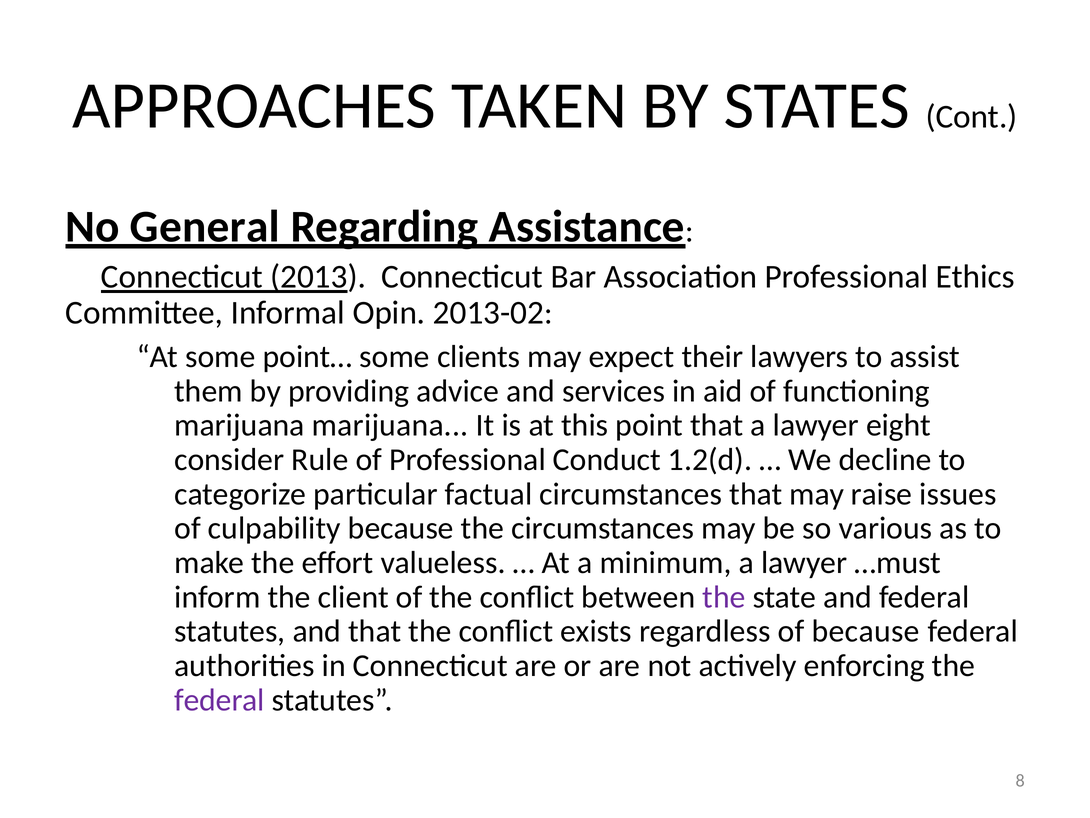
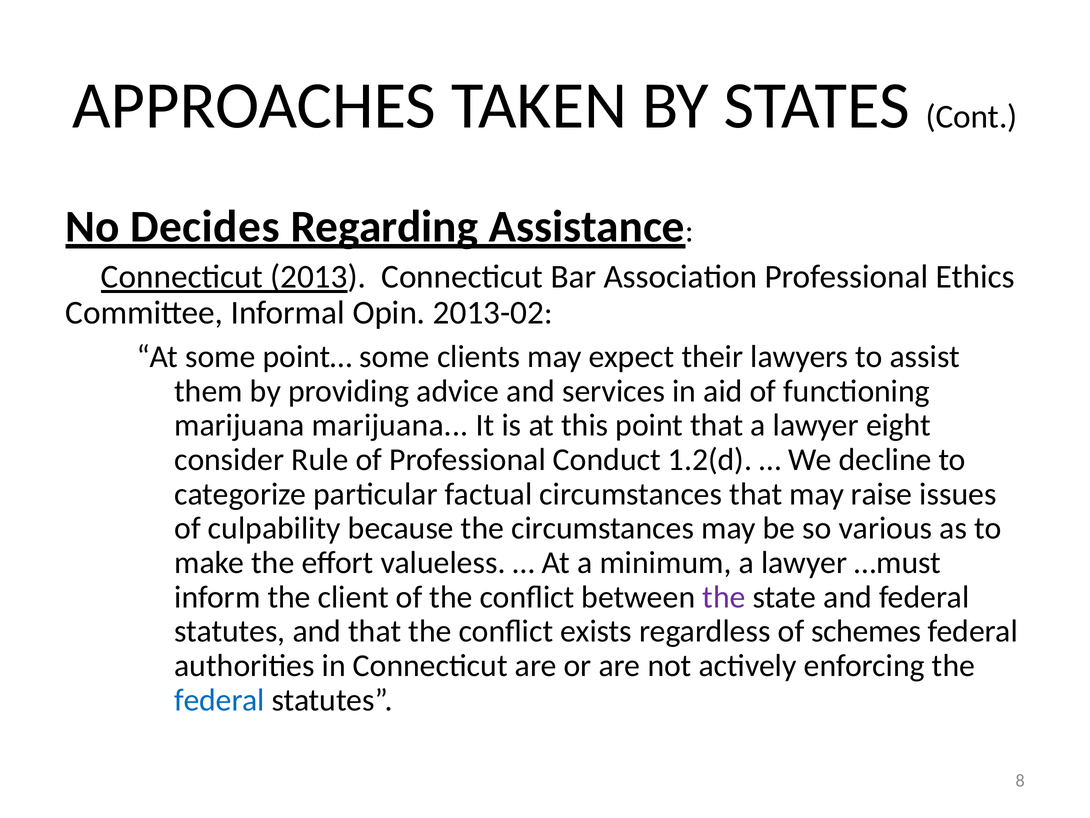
General: General -> Decides
of because: because -> schemes
federal at (220, 700) colour: purple -> blue
